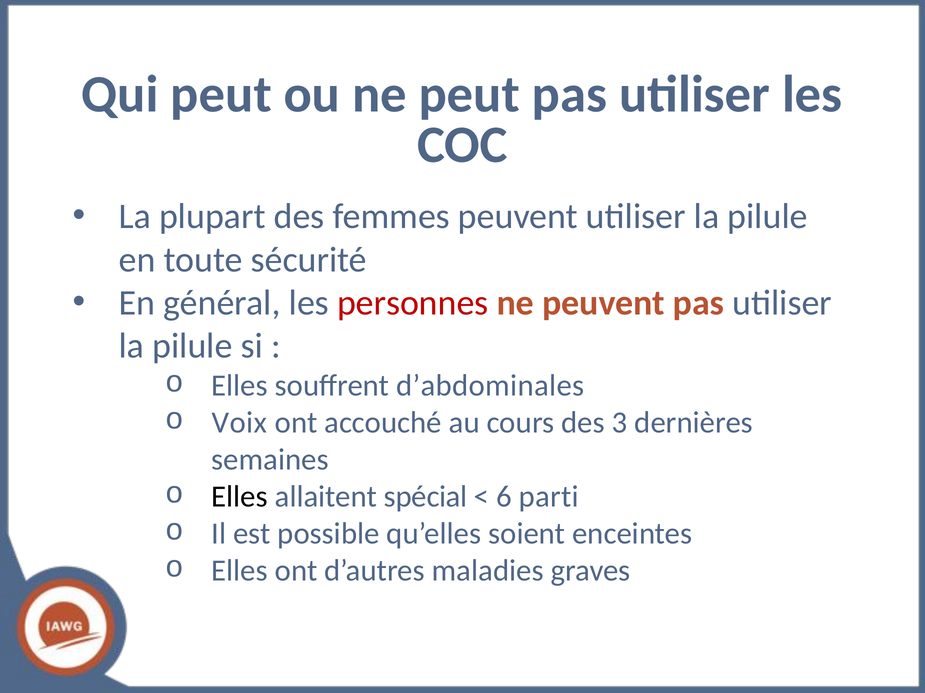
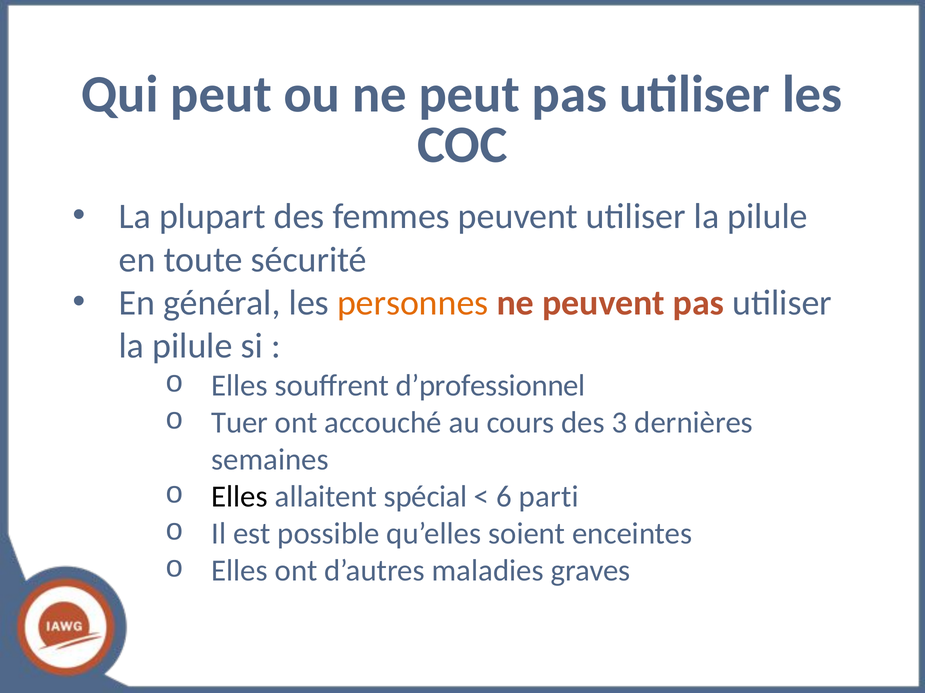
personnes colour: red -> orange
d’abdominales: d’abdominales -> d’professionnel
Voix: Voix -> Tuer
